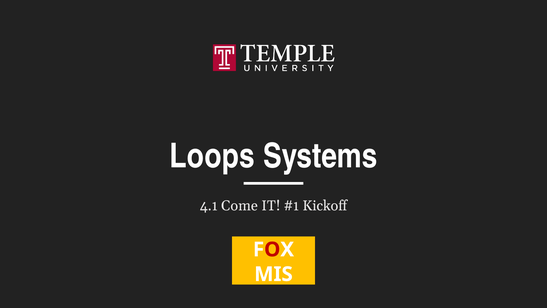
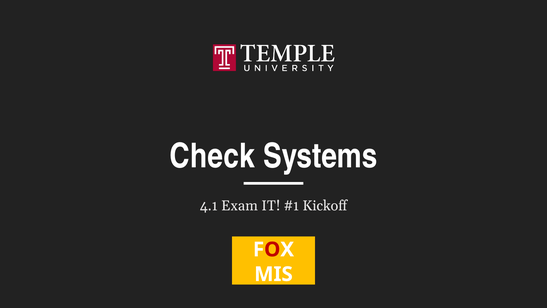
Loops: Loops -> Check
Come: Come -> Exam
